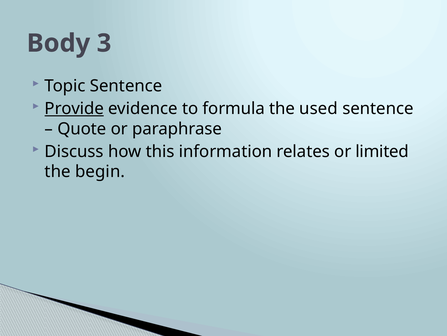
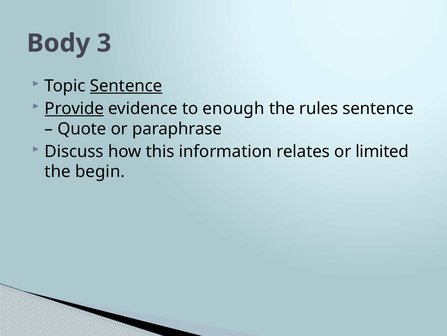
Sentence at (126, 86) underline: none -> present
formula: formula -> enough
used: used -> rules
